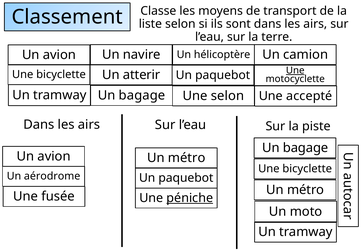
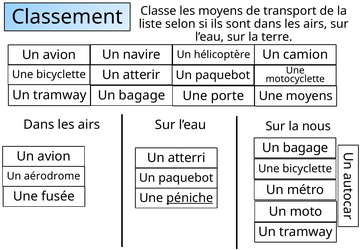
Une at (295, 71) underline: present -> none
Une accepté: accepté -> moyens
Une selon: selon -> porte
piste: piste -> nous
métro at (187, 158): métro -> atterri
